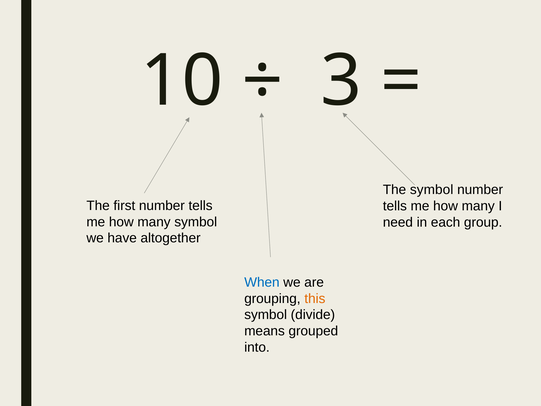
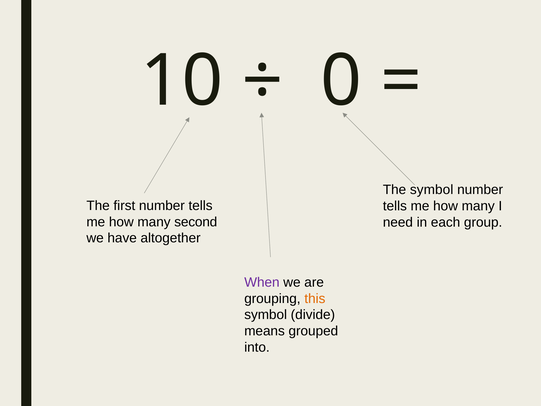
3: 3 -> 0
many symbol: symbol -> second
When colour: blue -> purple
